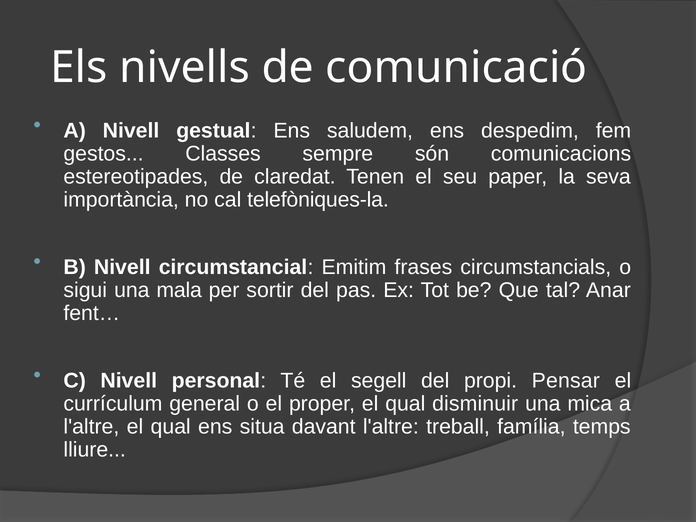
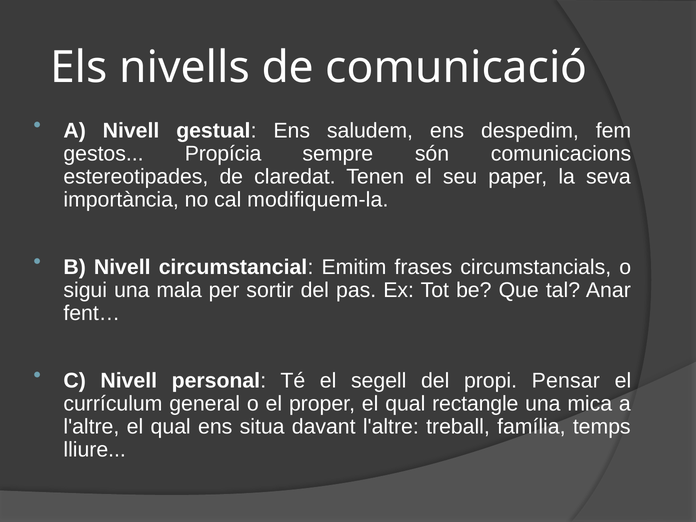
Classes: Classes -> Propícia
telefòniques-la: telefòniques-la -> modifiquem-la
disminuir: disminuir -> rectangle
